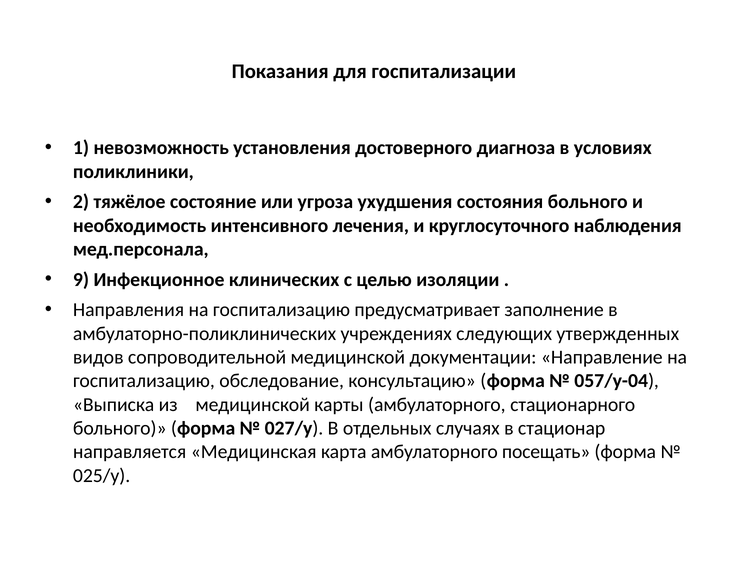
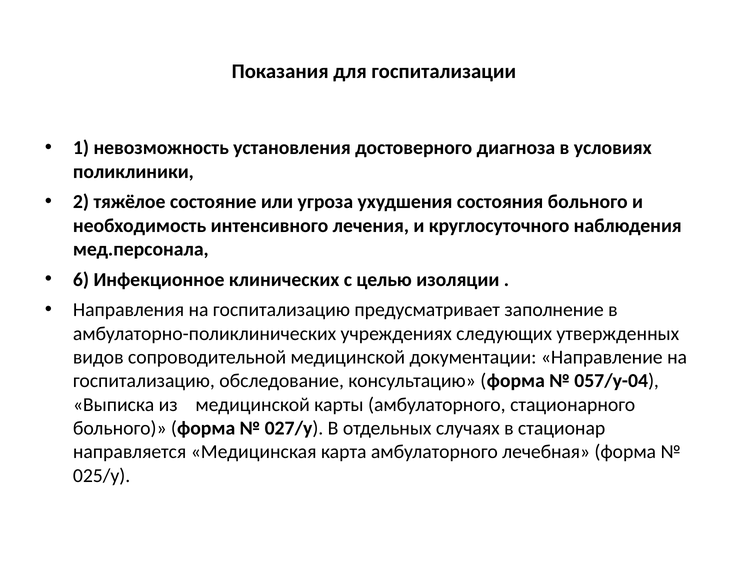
9: 9 -> 6
посещать: посещать -> лечебная
